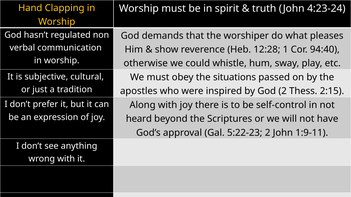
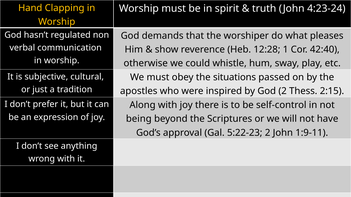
94:40: 94:40 -> 42:40
heard: heard -> being
